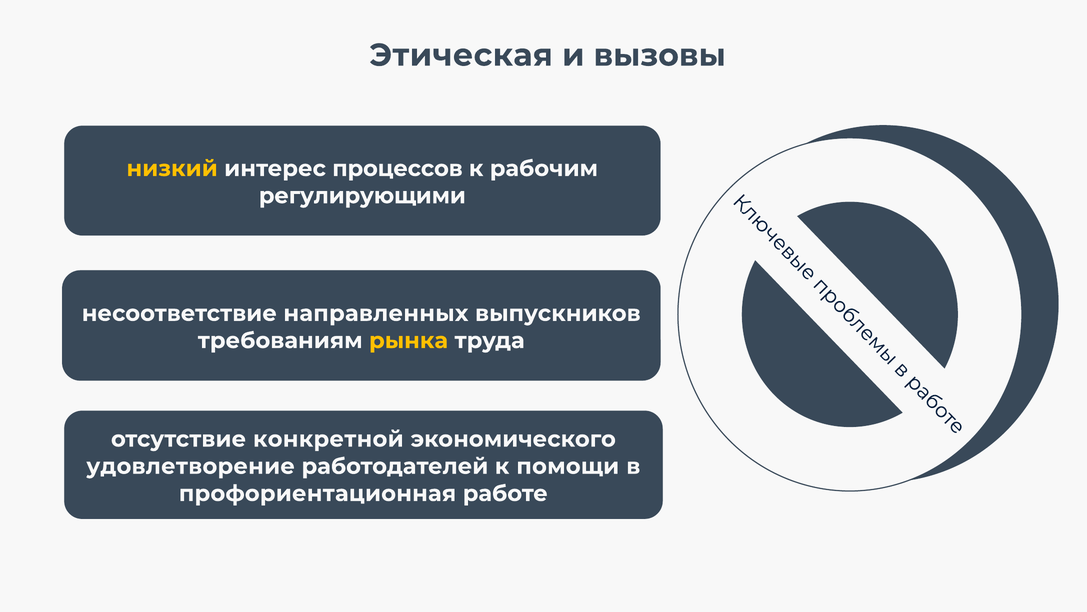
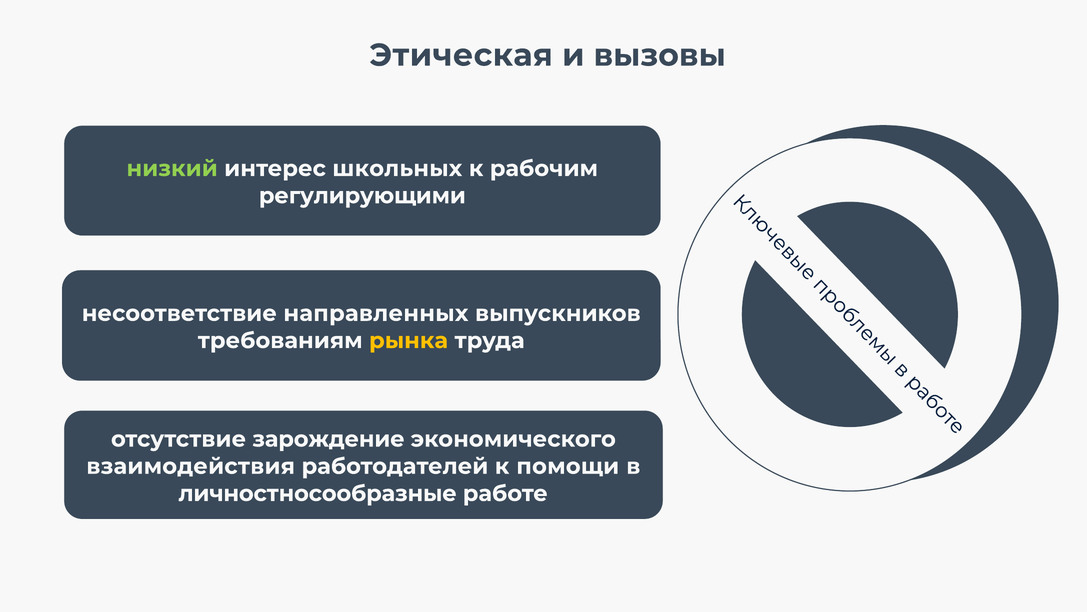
низкий colour: yellow -> light green
процессов: процессов -> школьных
конкретной: конкретной -> зарождение
удовлетворение: удовлетворение -> взаимодействия
профориентационная: профориентационная -> личностносообразные
